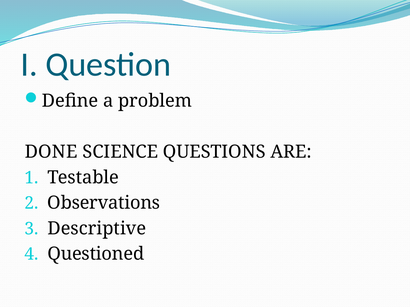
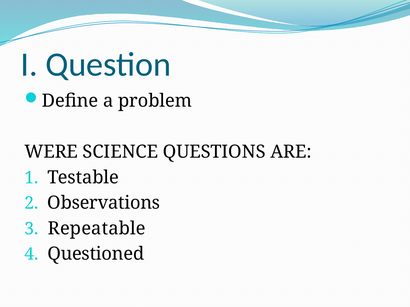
DONE: DONE -> WERE
Descriptive: Descriptive -> Repeatable
